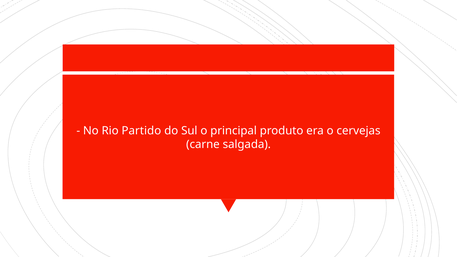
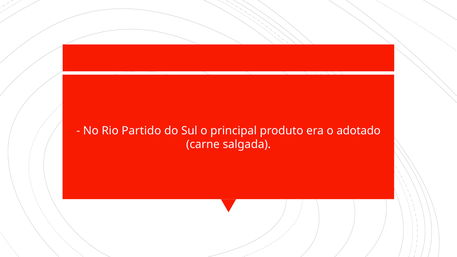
cervejas: cervejas -> adotado
